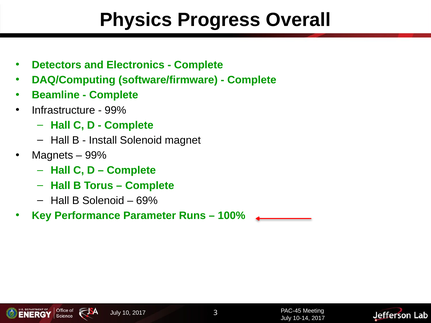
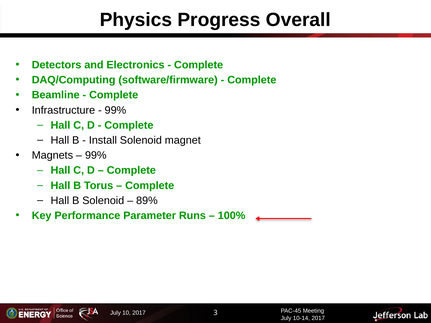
69%: 69% -> 89%
